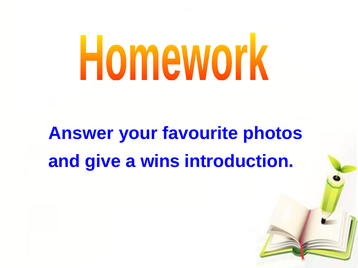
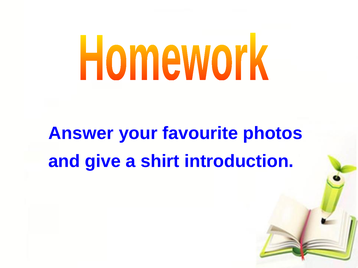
wins: wins -> shirt
